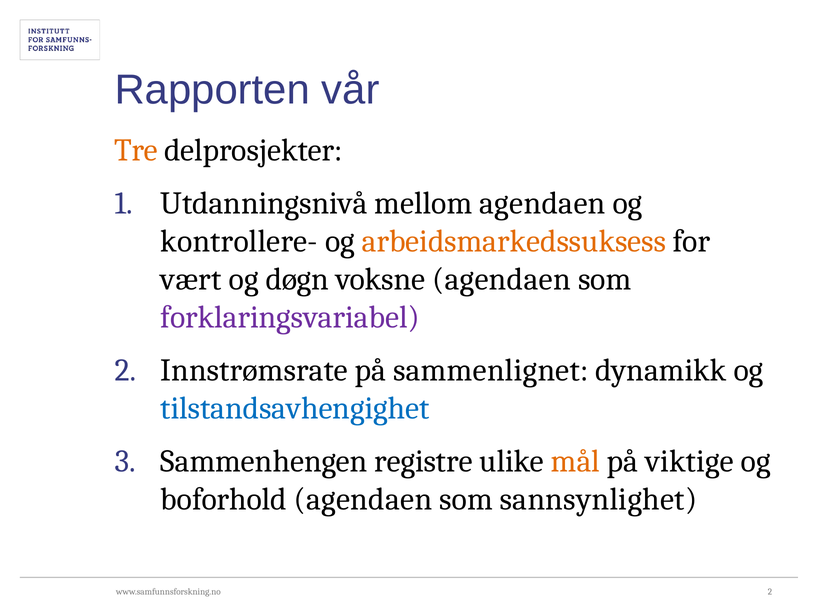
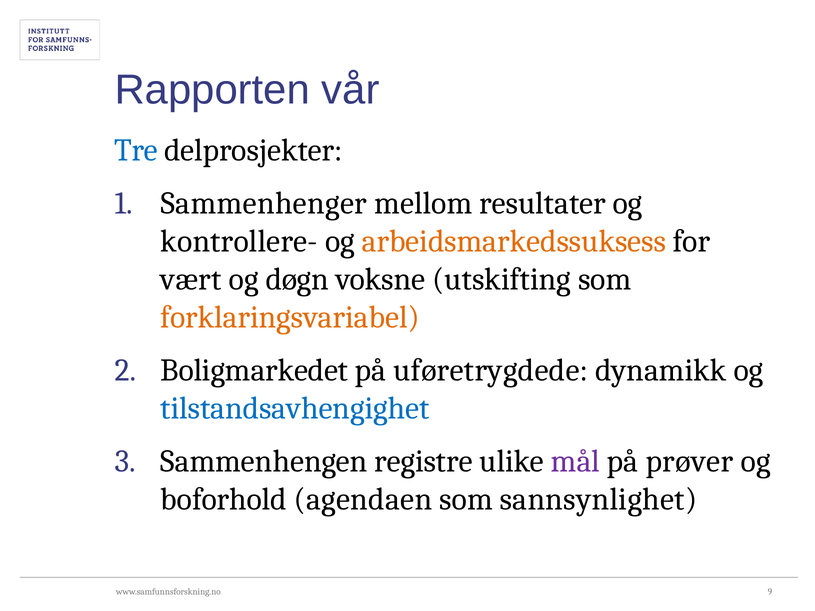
Tre colour: orange -> blue
Utdanningsnivå: Utdanningsnivå -> Sammenhenger
mellom agendaen: agendaen -> resultater
voksne agendaen: agendaen -> utskifting
forklaringsvariabel colour: purple -> orange
Innstrømsrate: Innstrømsrate -> Boligmarkedet
sammenlignet: sammenlignet -> uføretrygdede
mål colour: orange -> purple
viktige: viktige -> prøver
2 at (770, 592): 2 -> 9
